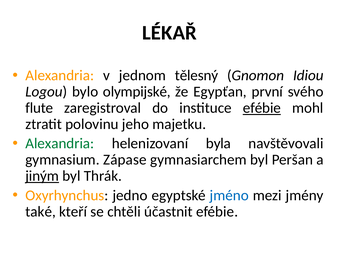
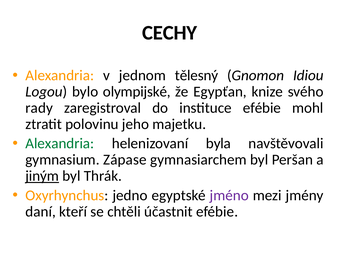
LÉKAŘ: LÉKAŘ -> CECHY
první: první -> knize
flute: flute -> rady
efébie at (262, 108) underline: present -> none
jméno colour: blue -> purple
také: také -> daní
